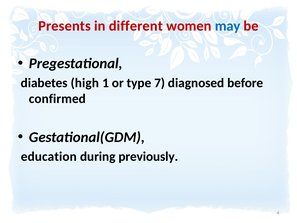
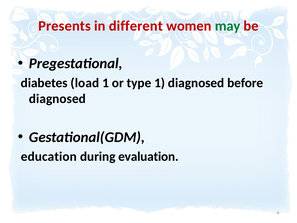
may colour: blue -> green
high: high -> load
type 7: 7 -> 1
confirmed at (57, 99): confirmed -> diagnosed
previously: previously -> evaluation
